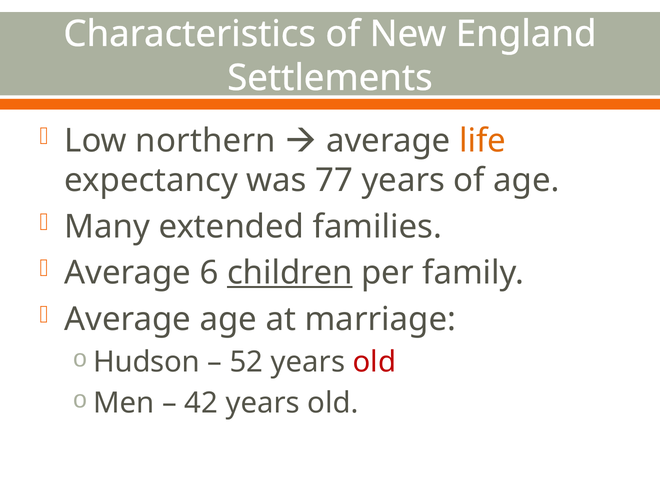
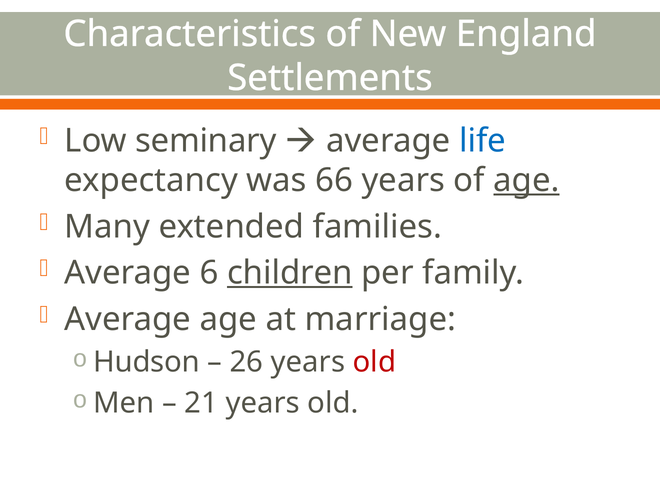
northern: northern -> seminary
life colour: orange -> blue
77: 77 -> 66
age at (526, 181) underline: none -> present
52: 52 -> 26
42: 42 -> 21
